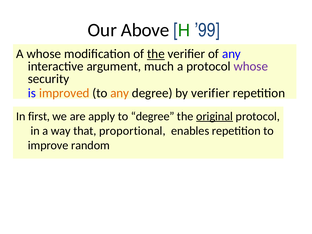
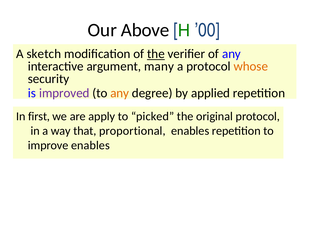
’99: ’99 -> ’00
A whose: whose -> sketch
much: much -> many
whose at (251, 66) colour: purple -> orange
improved colour: orange -> purple
by verifier: verifier -> applied
to degree: degree -> picked
original underline: present -> none
improve random: random -> enables
